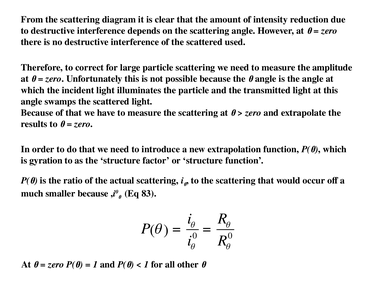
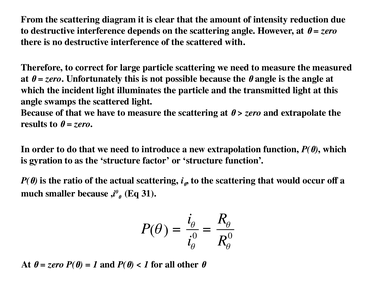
used: used -> with
amplitude: amplitude -> measured
83: 83 -> 31
